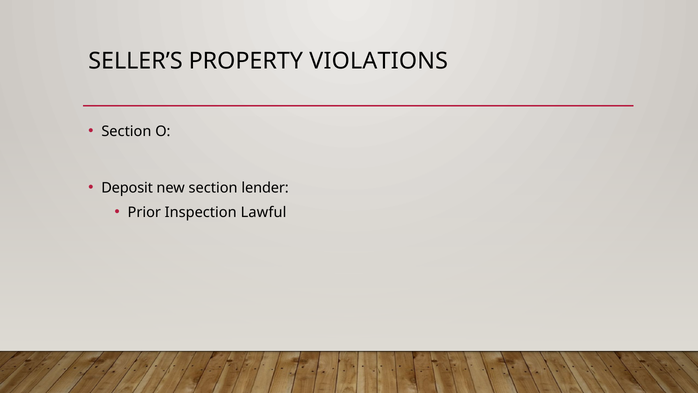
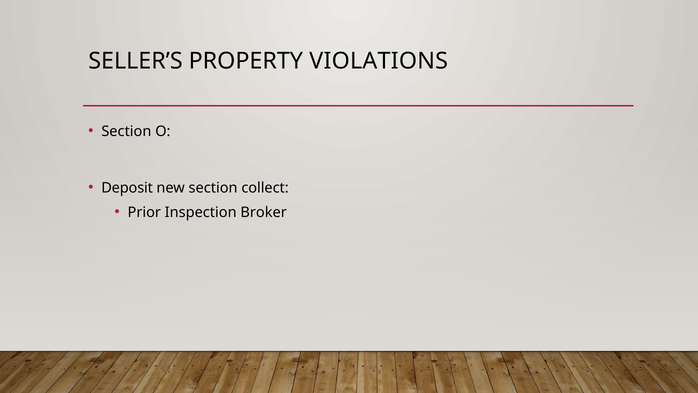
lender: lender -> collect
Lawful: Lawful -> Broker
